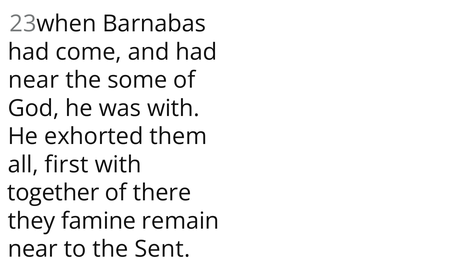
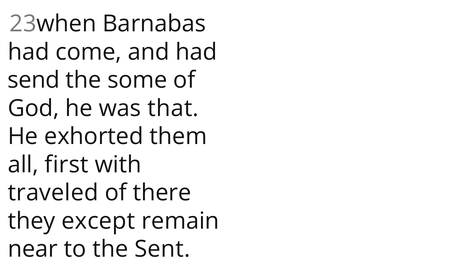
near at (34, 80): near -> send
was with: with -> that
together: together -> traveled
famine: famine -> except
